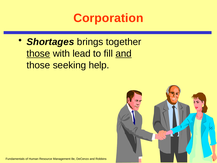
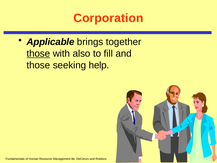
Shortages: Shortages -> Applicable
lead: lead -> also
and at (124, 53) underline: present -> none
